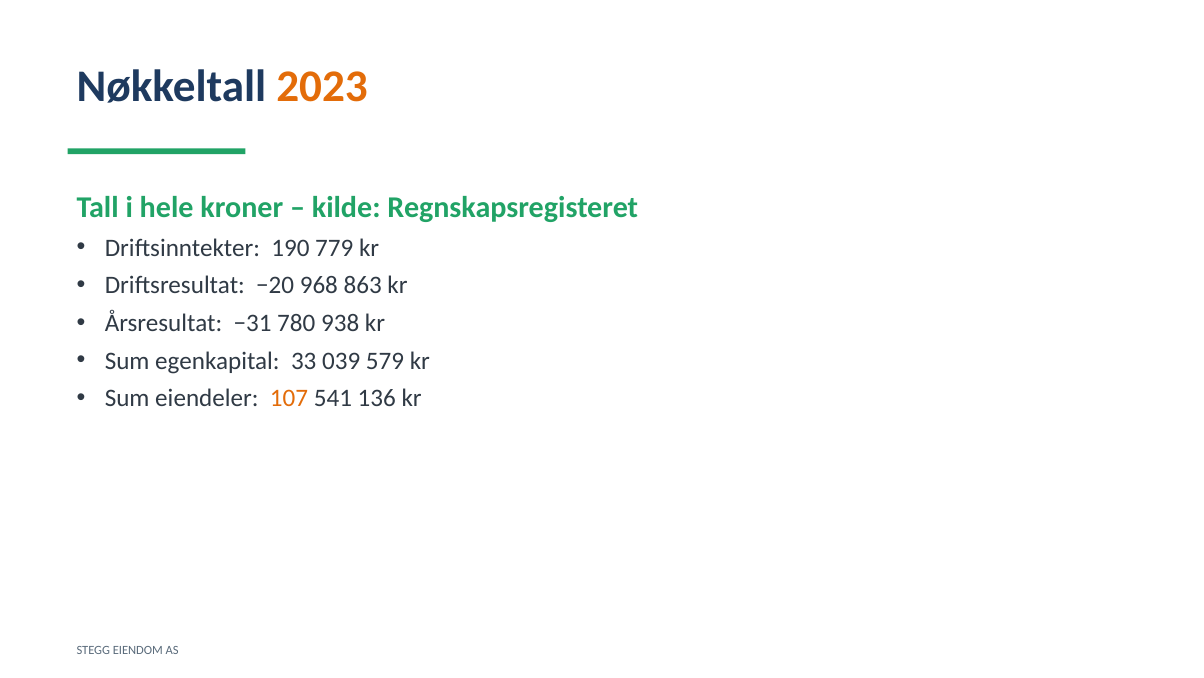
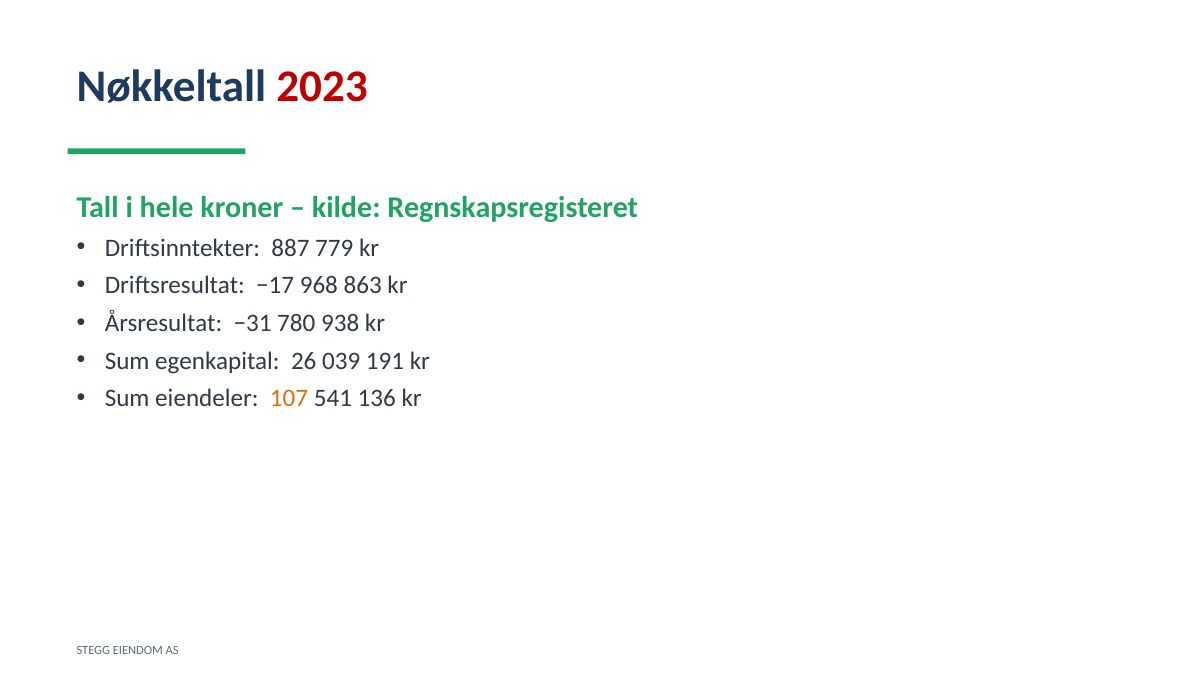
2023 colour: orange -> red
190: 190 -> 887
−20: −20 -> −17
33: 33 -> 26
579: 579 -> 191
